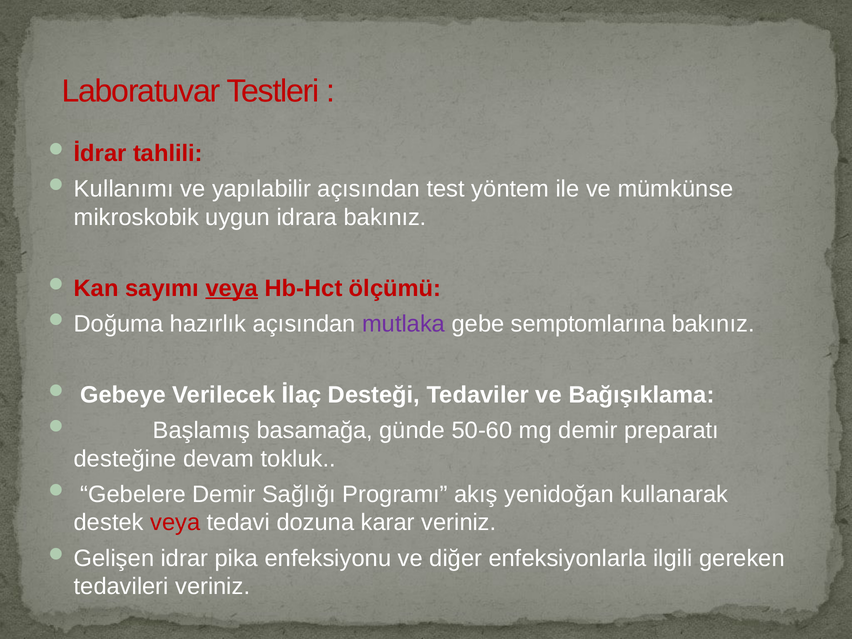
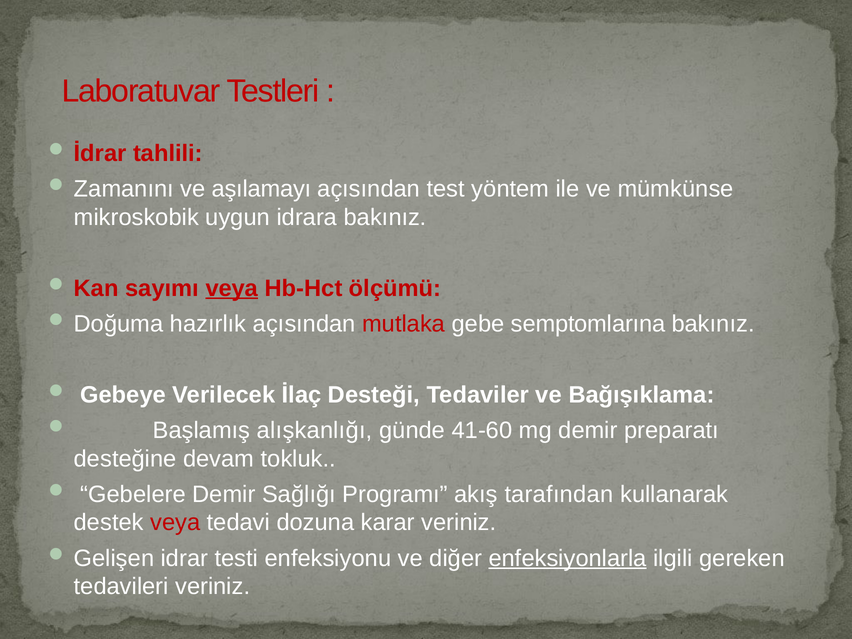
Kullanımı: Kullanımı -> Zamanını
yapılabilir: yapılabilir -> aşılamayı
mutlaka colour: purple -> red
basamağa: basamağa -> alışkanlığı
50-60: 50-60 -> 41-60
yenidoğan: yenidoğan -> tarafından
pika: pika -> testi
enfeksiyonlarla underline: none -> present
